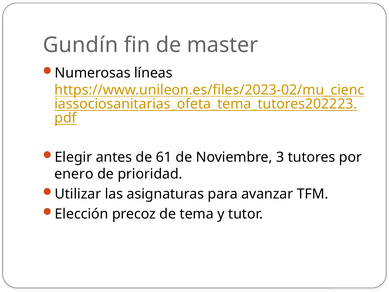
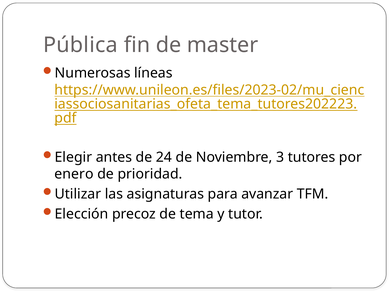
Gundín: Gundín -> Pública
61: 61 -> 24
